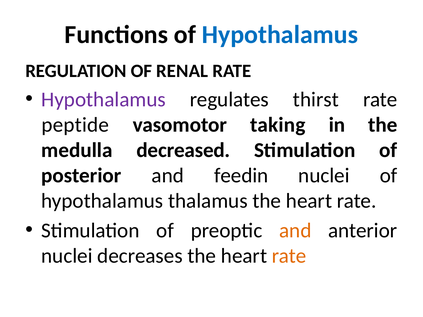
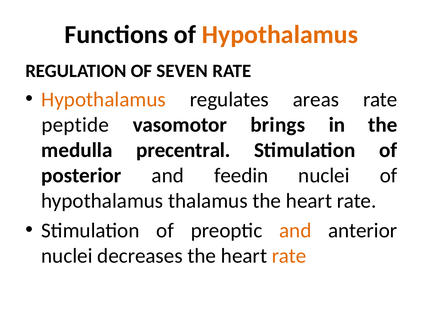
Hypothalamus at (280, 35) colour: blue -> orange
RENAL: RENAL -> SEVEN
Hypothalamus at (103, 100) colour: purple -> orange
thirst: thirst -> areas
taking: taking -> brings
decreased: decreased -> precentral
